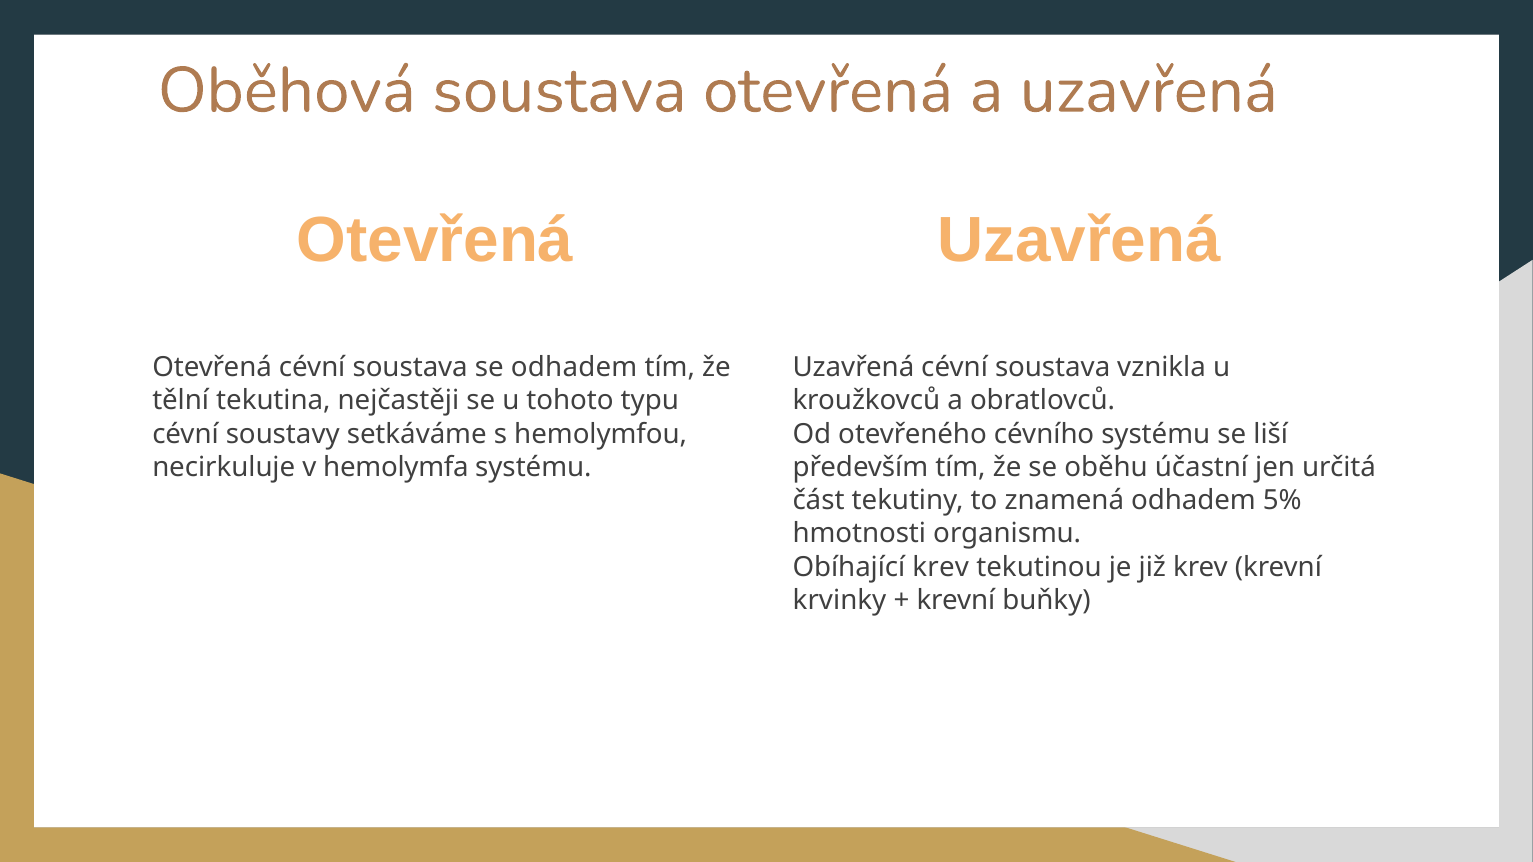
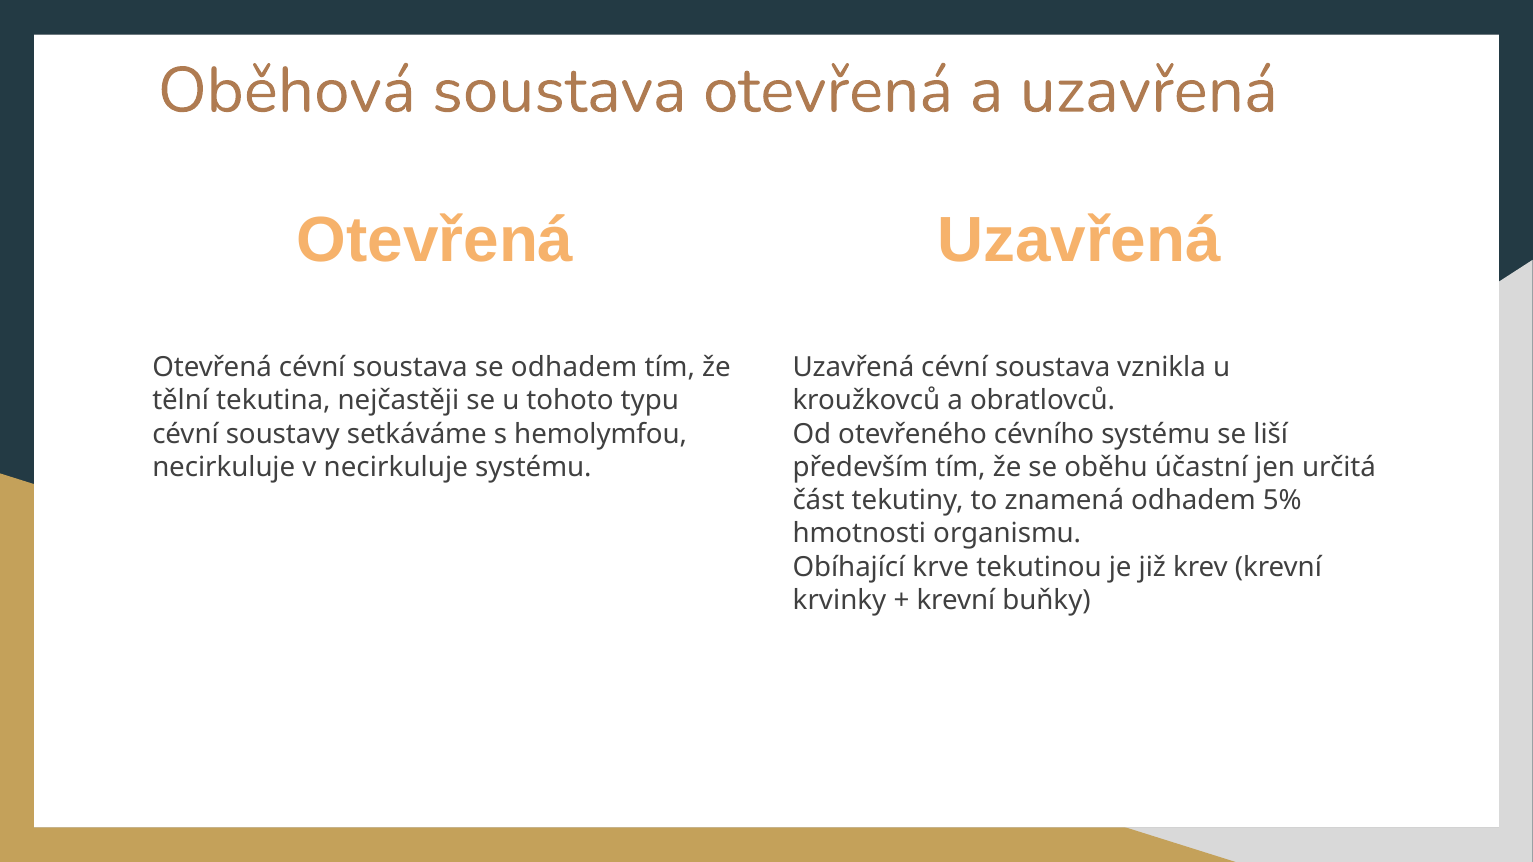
v hemolymfa: hemolymfa -> necirkuluje
Obíhající krev: krev -> krve
